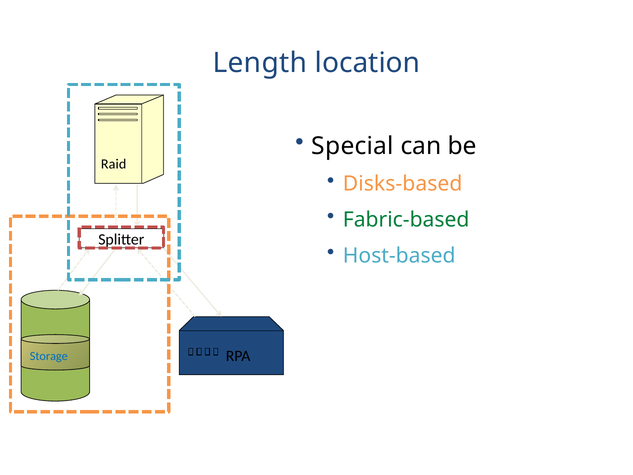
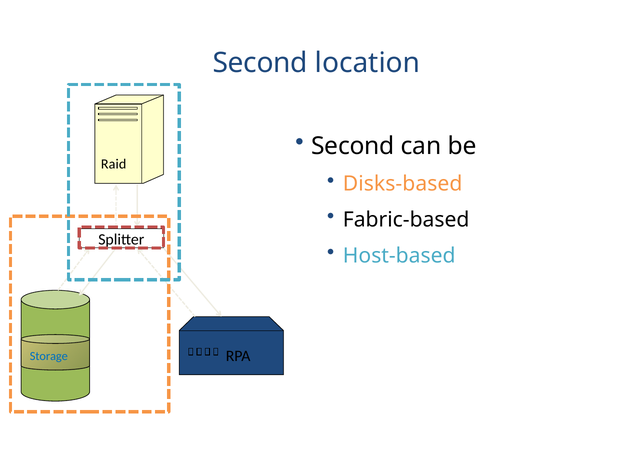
Length at (260, 63): Length -> Second
Special at (353, 146): Special -> Second
Fabric-based colour: green -> black
